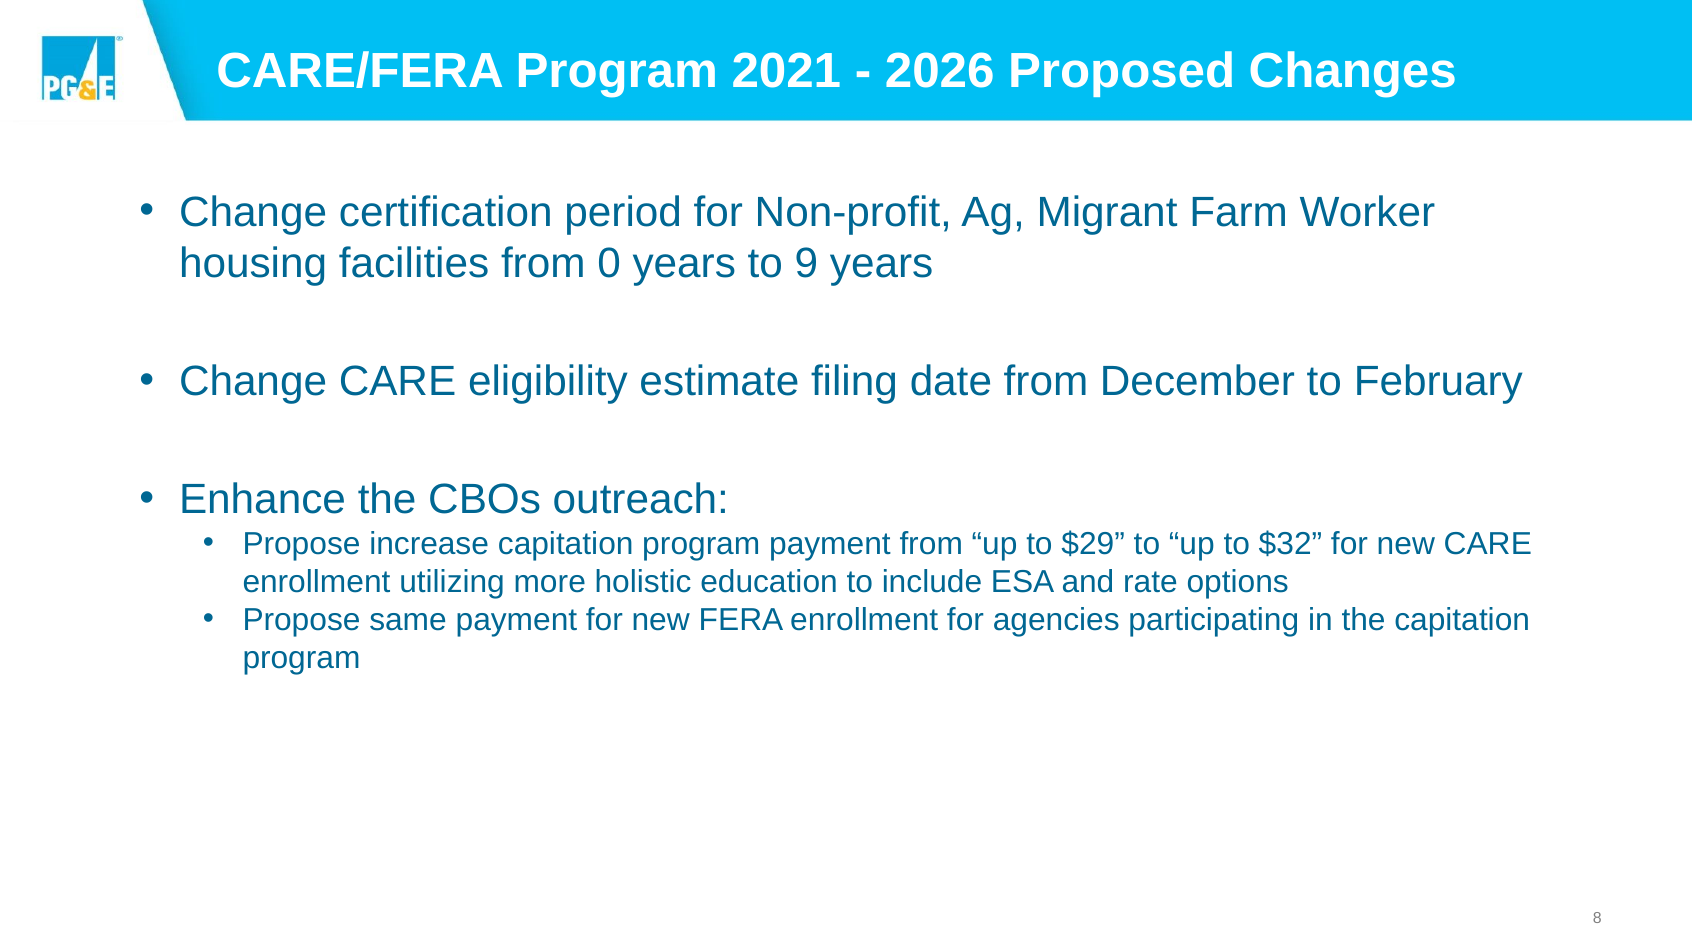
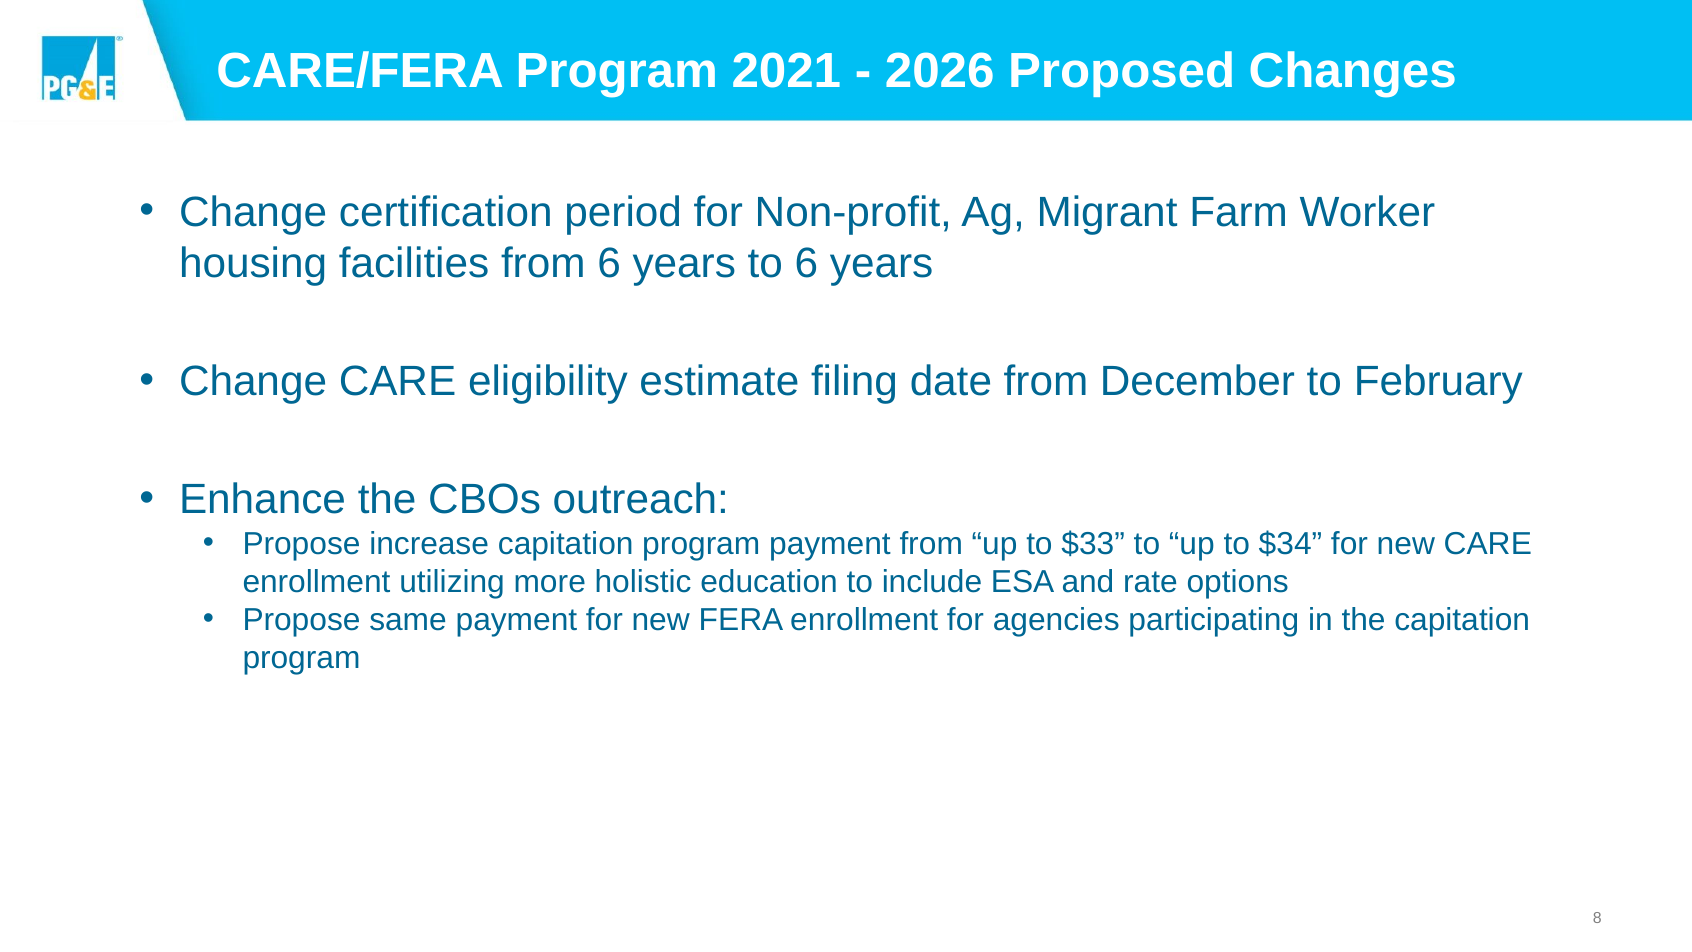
from 0: 0 -> 6
to 9: 9 -> 6
$29: $29 -> $33
$32: $32 -> $34
